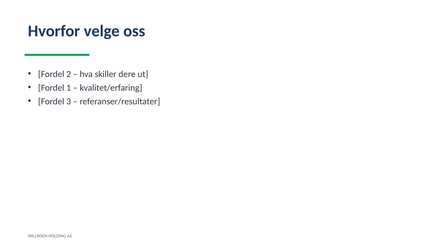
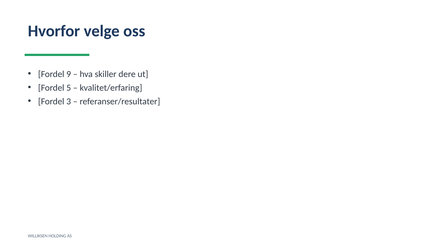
2: 2 -> 9
1: 1 -> 5
